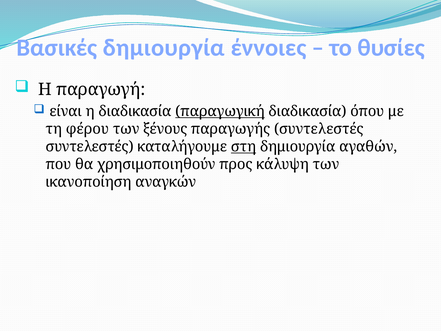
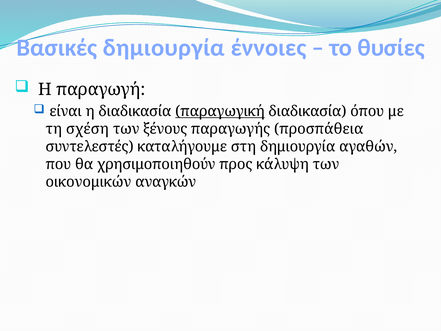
φέρου: φέρου -> σχέση
παραγωγής συντελεστές: συντελεστές -> προσπάθεια
στη underline: present -> none
ικανοποίηση: ικανοποίηση -> οικονομικών
